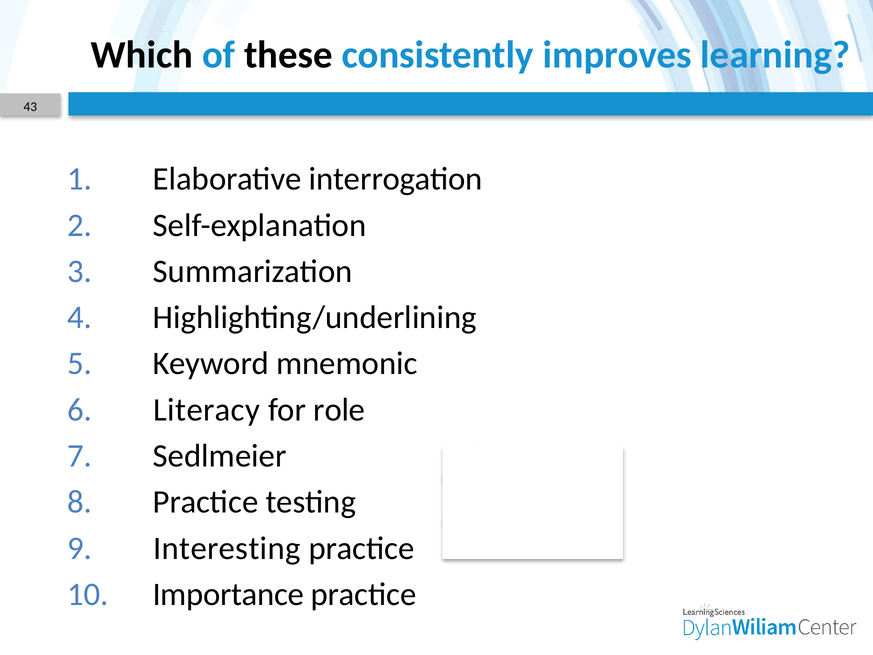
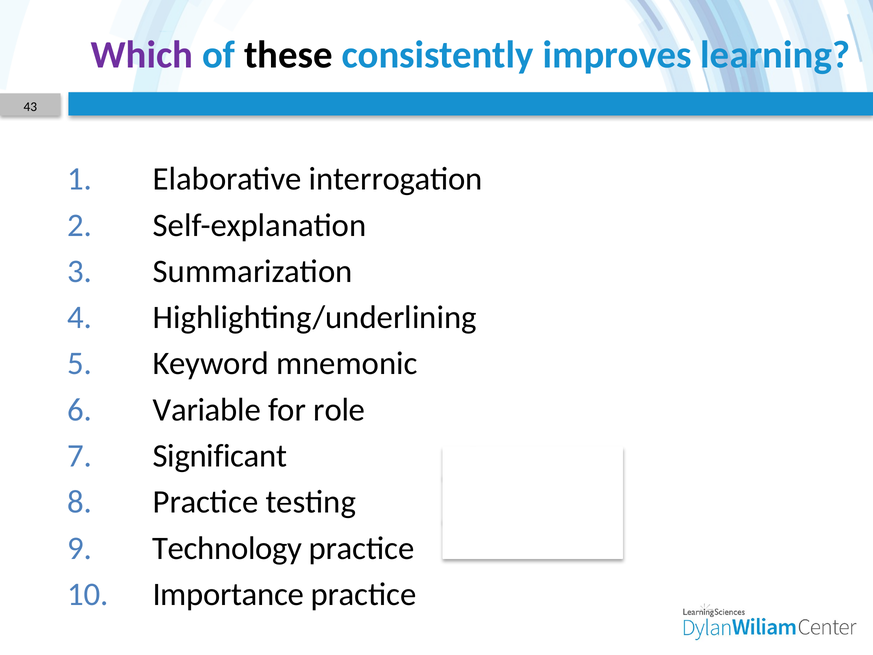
Which colour: black -> purple
Literacy: Literacy -> Variable
Sedlmeier: Sedlmeier -> Significant
Interesting: Interesting -> Technology
